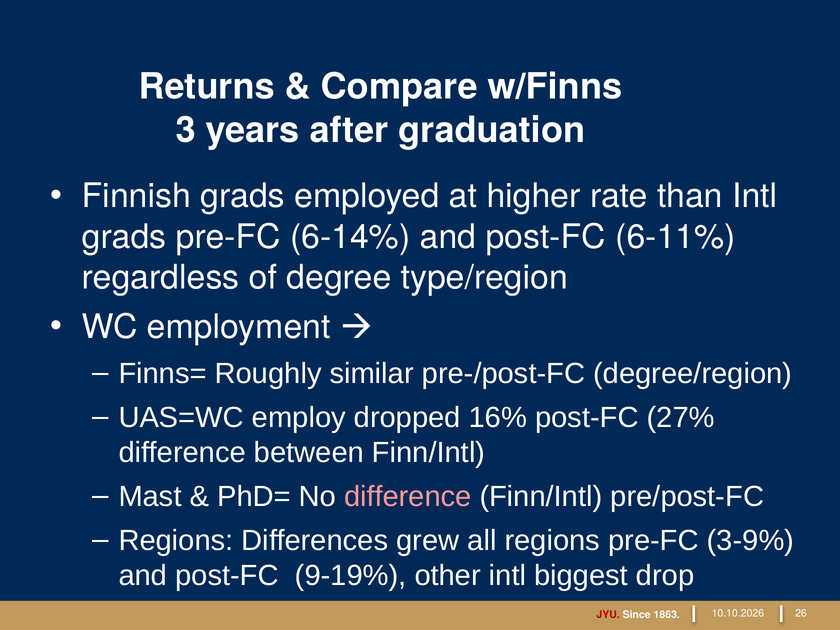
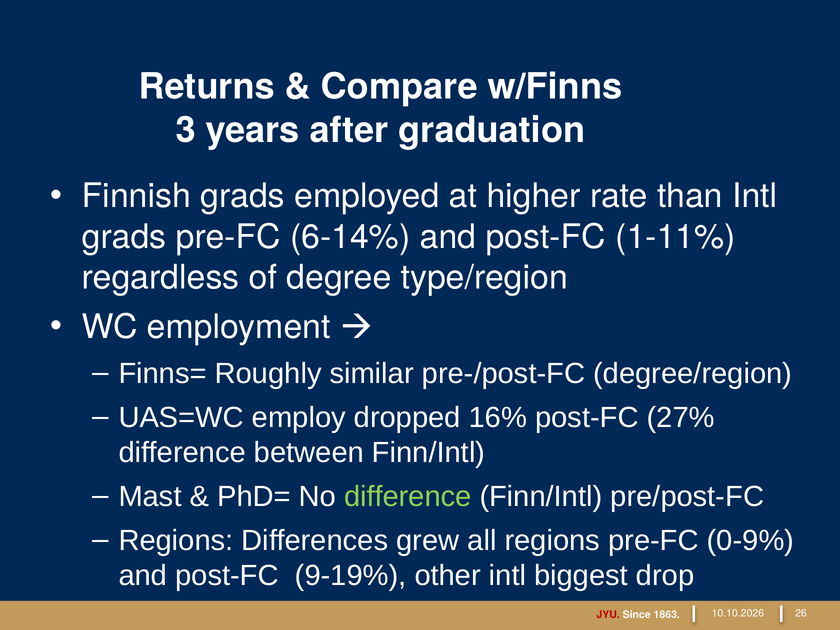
6-11%: 6-11% -> 1-11%
difference at (408, 496) colour: pink -> light green
3-9%: 3-9% -> 0-9%
